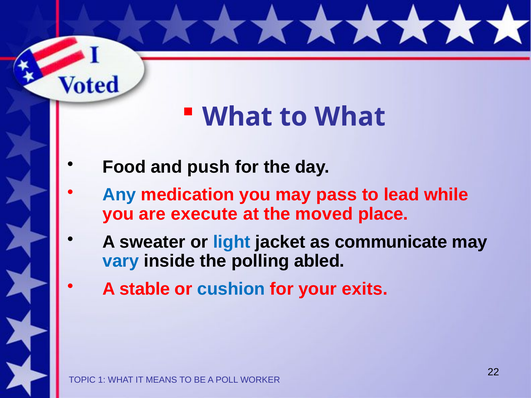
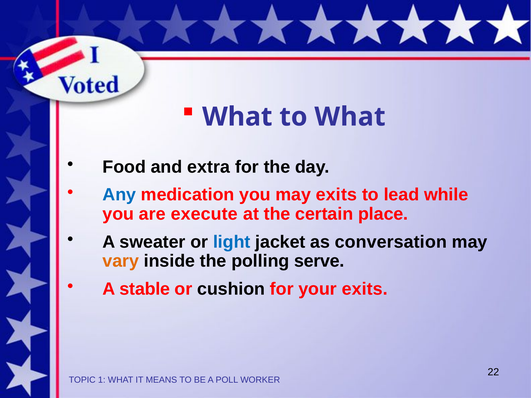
push: push -> extra
may pass: pass -> exits
moved: moved -> certain
communicate: communicate -> conversation
vary colour: blue -> orange
abled: abled -> serve
cushion colour: blue -> black
